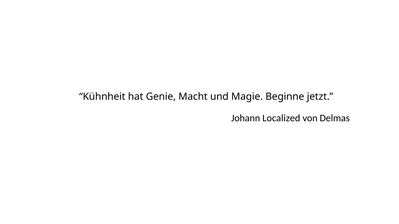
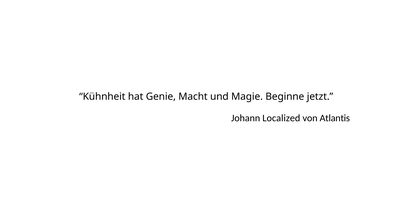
Delmas: Delmas -> Atlantis
